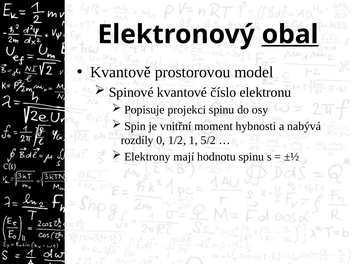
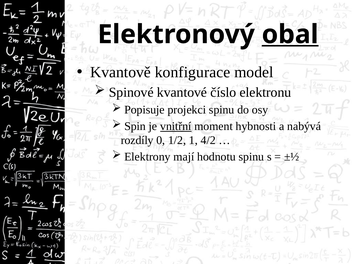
prostorovou: prostorovou -> konfigurace
vnitřní underline: none -> present
5/2: 5/2 -> 4/2
